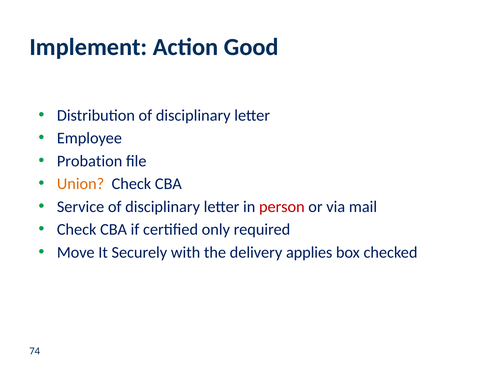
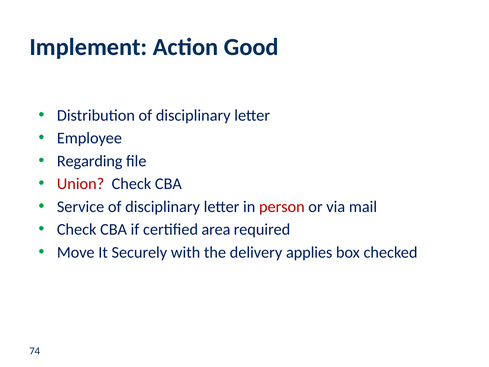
Probation: Probation -> Regarding
Union colour: orange -> red
only: only -> area
